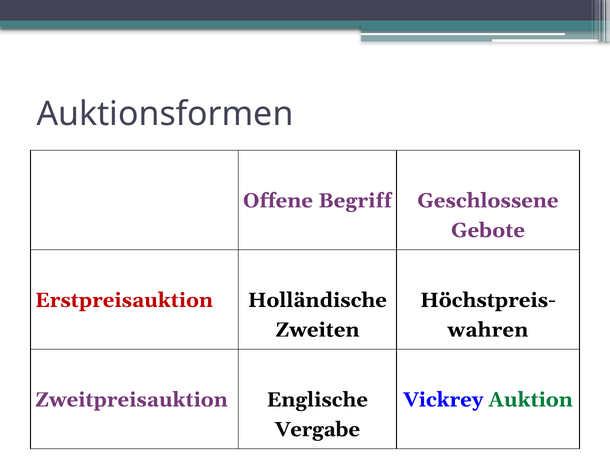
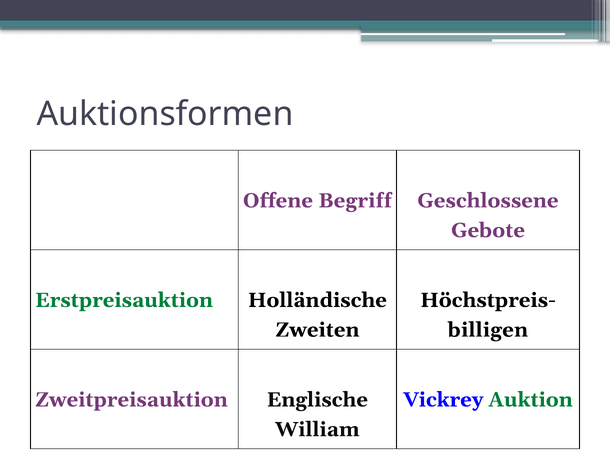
Erstpreisauktion colour: red -> green
wahren: wahren -> billigen
Vergabe: Vergabe -> William
